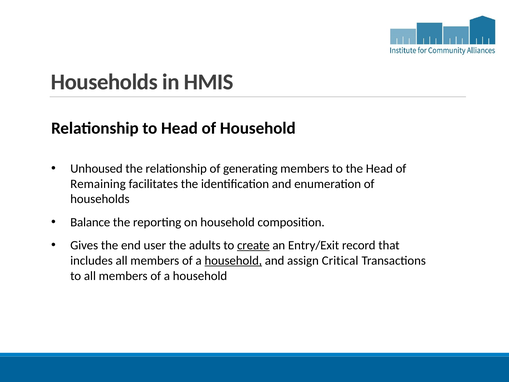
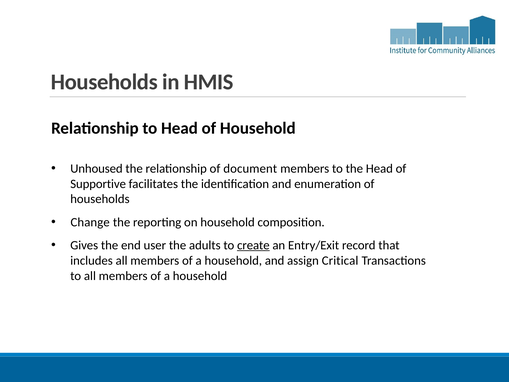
generating: generating -> document
Remaining: Remaining -> Supportive
Balance: Balance -> Change
household at (233, 260) underline: present -> none
